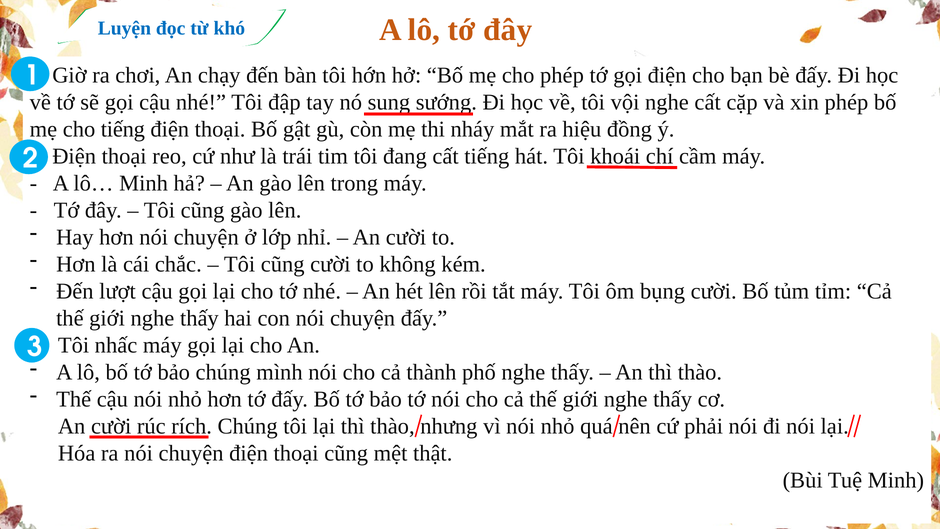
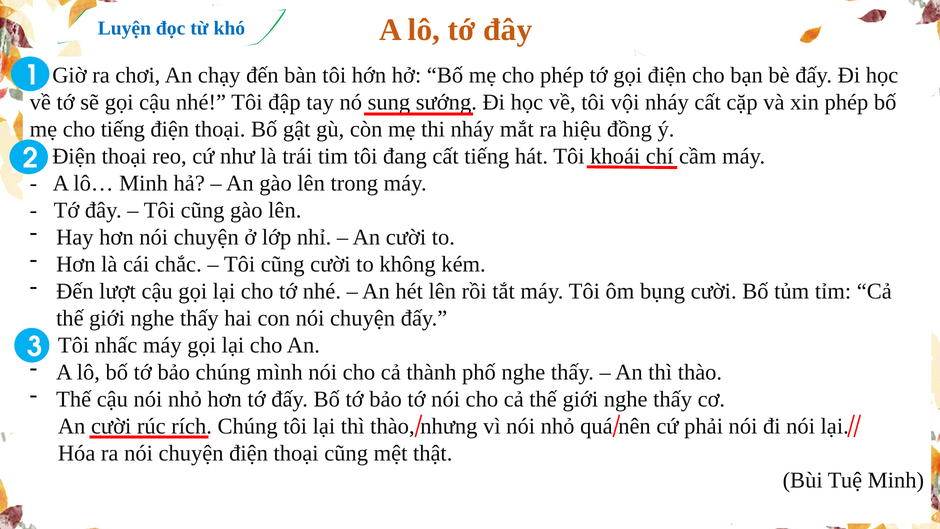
vội nghe: nghe -> nháy
